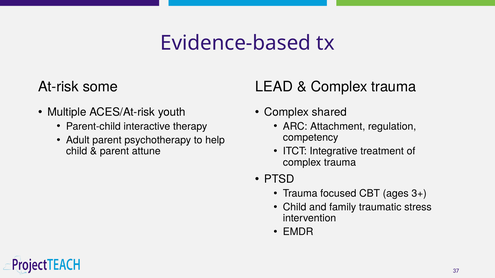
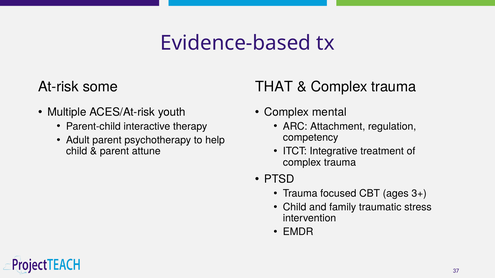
LEAD: LEAD -> THAT
shared: shared -> mental
